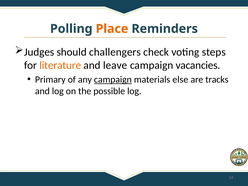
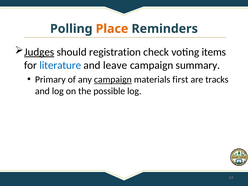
Judges underline: none -> present
challengers: challengers -> registration
steps: steps -> items
literature colour: orange -> blue
vacancies: vacancies -> summary
else: else -> first
